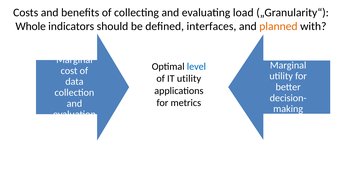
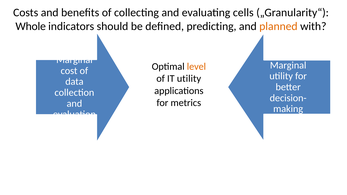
load: load -> cells
interfaces: interfaces -> predicting
level colour: blue -> orange
